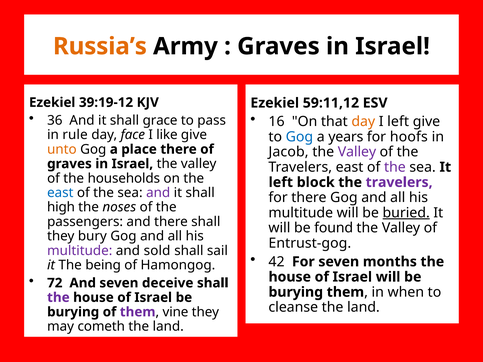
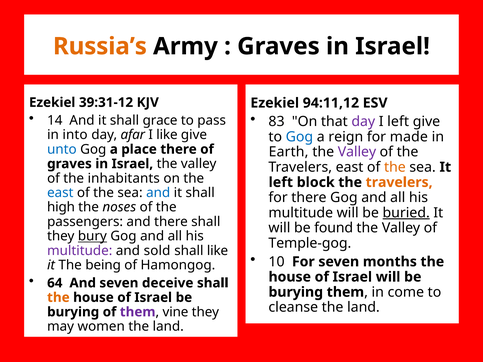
39:19-12: 39:19-12 -> 39:31-12
59:11,12: 59:11,12 -> 94:11,12
36: 36 -> 14
16: 16 -> 83
day at (363, 122) colour: orange -> purple
rule: rule -> into
face: face -> afar
years: years -> reign
hoofs: hoofs -> made
unto colour: orange -> blue
Jacob: Jacob -> Earth
the at (395, 167) colour: purple -> orange
households: households -> inhabitants
travelers at (399, 182) colour: purple -> orange
and at (158, 193) colour: purple -> blue
bury underline: none -> present
Entrust-gog: Entrust-gog -> Temple-gog
shall sail: sail -> like
42: 42 -> 10
72: 72 -> 64
when: when -> come
the at (58, 298) colour: purple -> orange
cometh: cometh -> women
